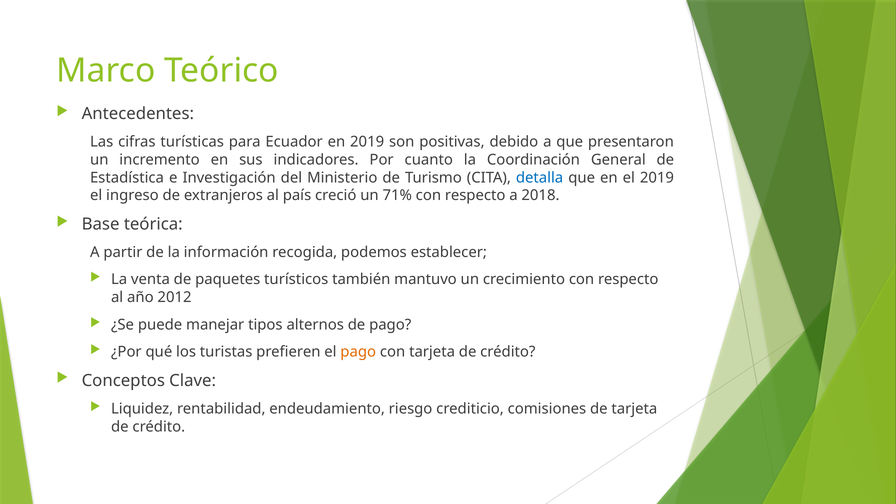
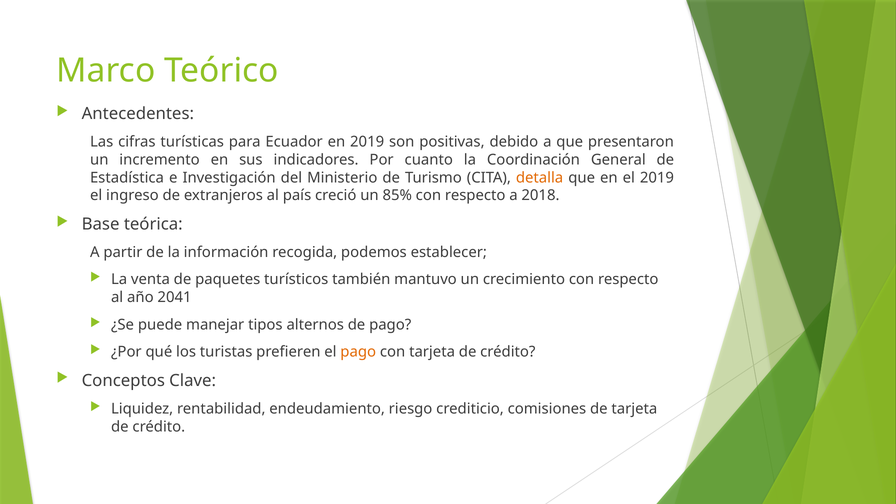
detalla colour: blue -> orange
71%: 71% -> 85%
2012: 2012 -> 2041
